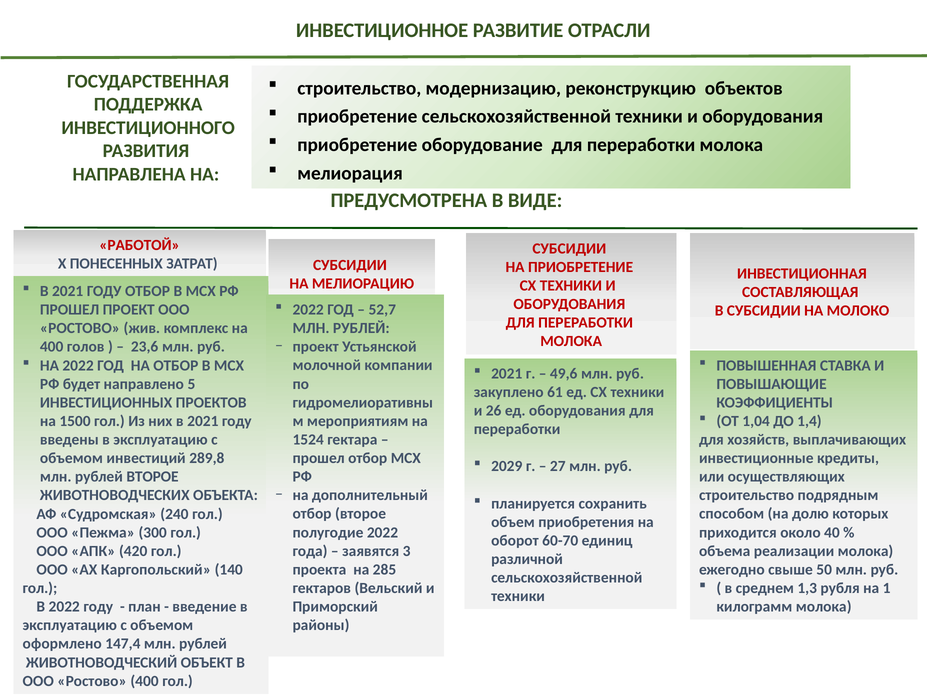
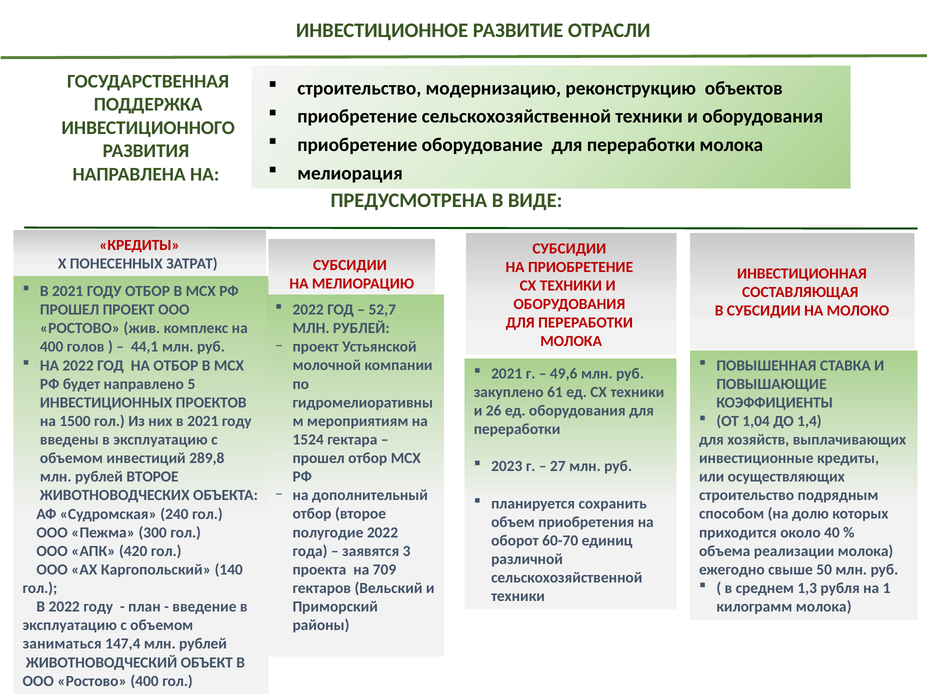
РАБОТОЙ at (140, 245): РАБОТОЙ -> КРЕДИТЫ
23,6: 23,6 -> 44,1
2029: 2029 -> 2023
285: 285 -> 709
оформлено: оформлено -> заниматься
